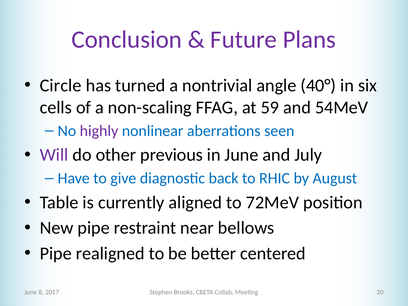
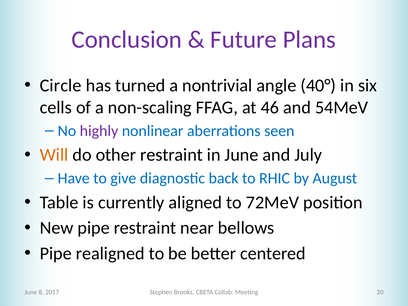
59: 59 -> 46
Will colour: purple -> orange
other previous: previous -> restraint
